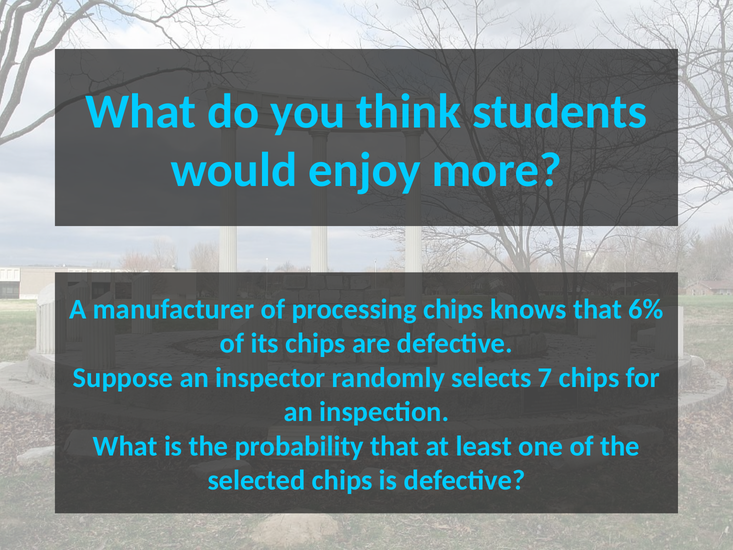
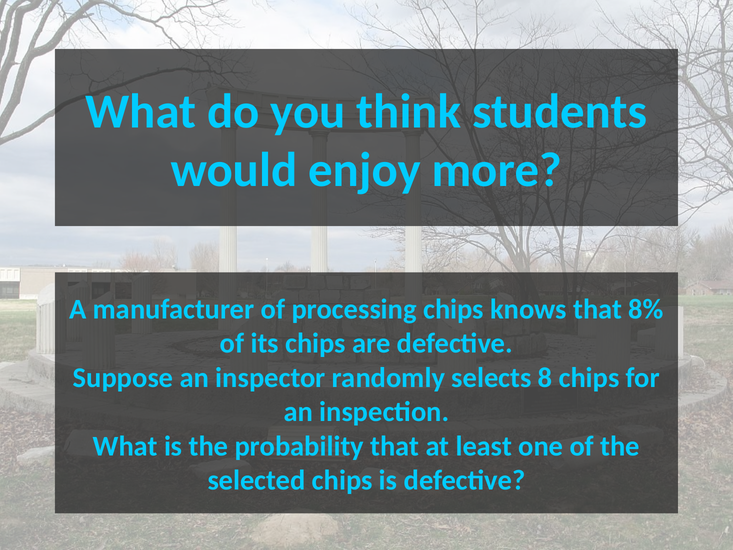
6%: 6% -> 8%
7: 7 -> 8
